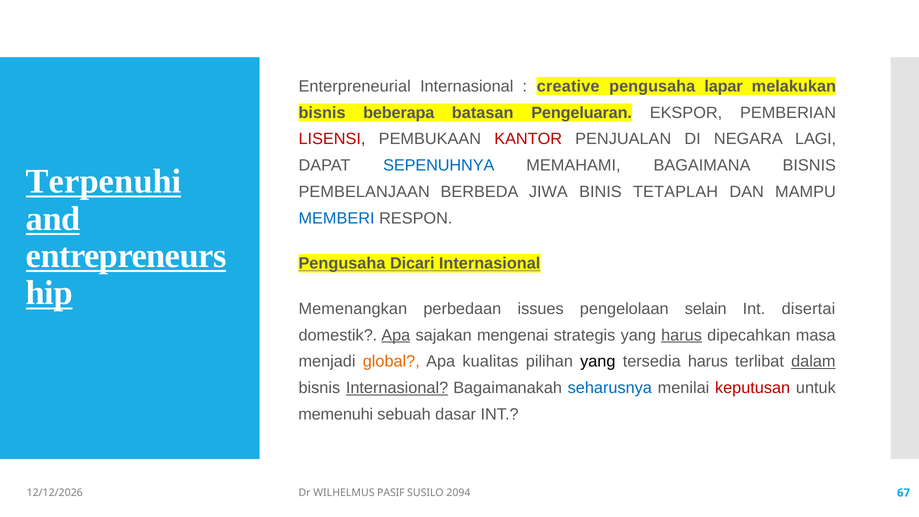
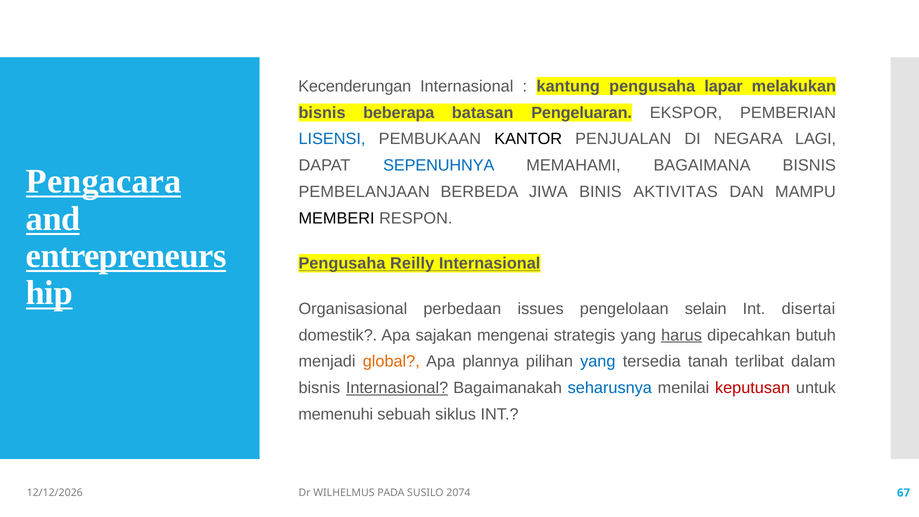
Enterpreneurial: Enterpreneurial -> Kecenderungan
creative: creative -> kantung
LISENSI colour: red -> blue
KANTOR colour: red -> black
Terpenuhi: Terpenuhi -> Pengacara
TETAPLAH: TETAPLAH -> AKTIVITAS
MEMBERI colour: blue -> black
Dicari: Dicari -> Reilly
Memenangkan: Memenangkan -> Organisasional
Apa at (396, 335) underline: present -> none
masa: masa -> butuh
kualitas: kualitas -> plannya
yang at (598, 361) colour: black -> blue
tersedia harus: harus -> tanah
dalam underline: present -> none
dasar: dasar -> siklus
PASIF: PASIF -> PADA
2094: 2094 -> 2074
